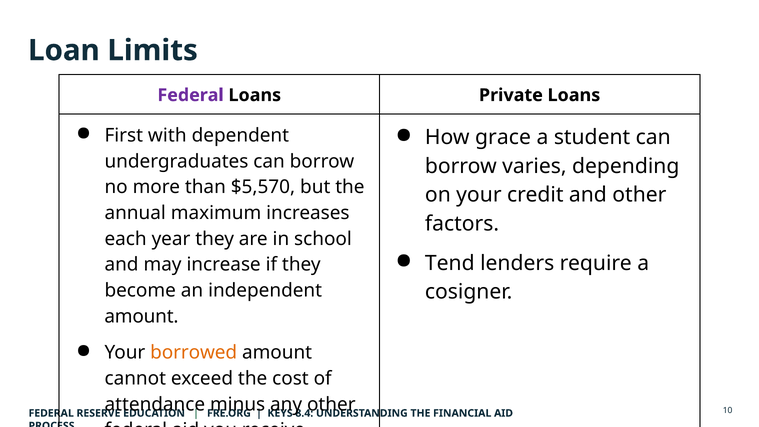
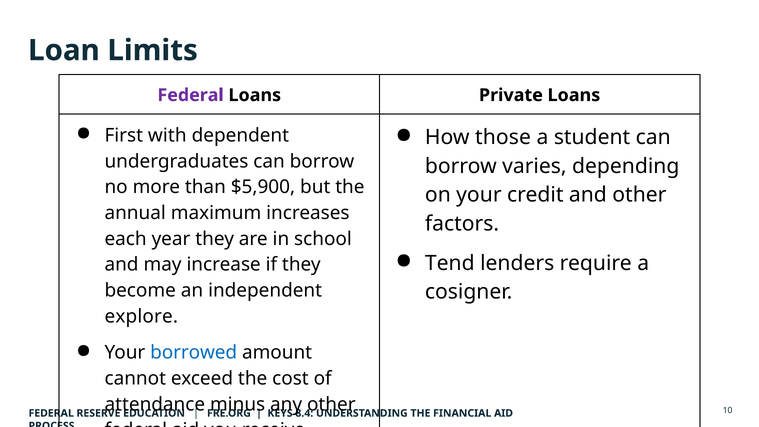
grace: grace -> those
$5,570: $5,570 -> $5,900
amount at (141, 316): amount -> explore
borrowed colour: orange -> blue
